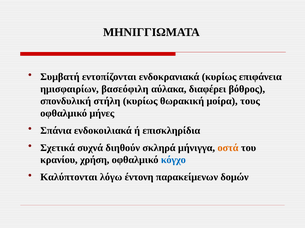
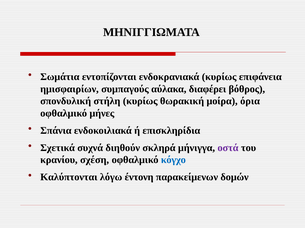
Συμβατή: Συμβατή -> Σωμάτια
βασεόφιλη: βασεόφιλη -> συμπαγούς
τους: τους -> όρια
οστά colour: orange -> purple
χρήση: χρήση -> σχέση
